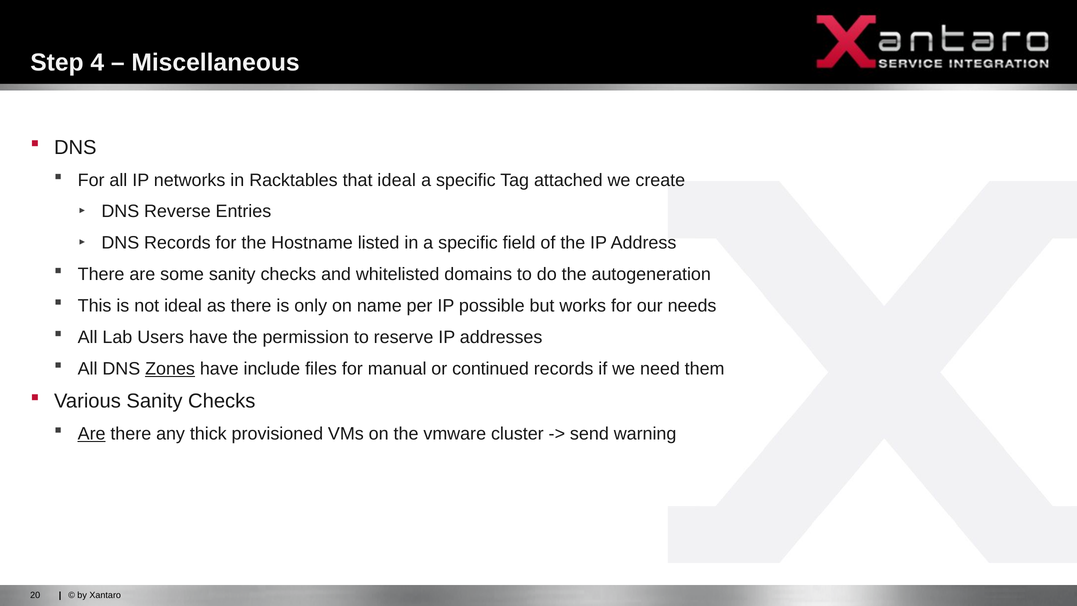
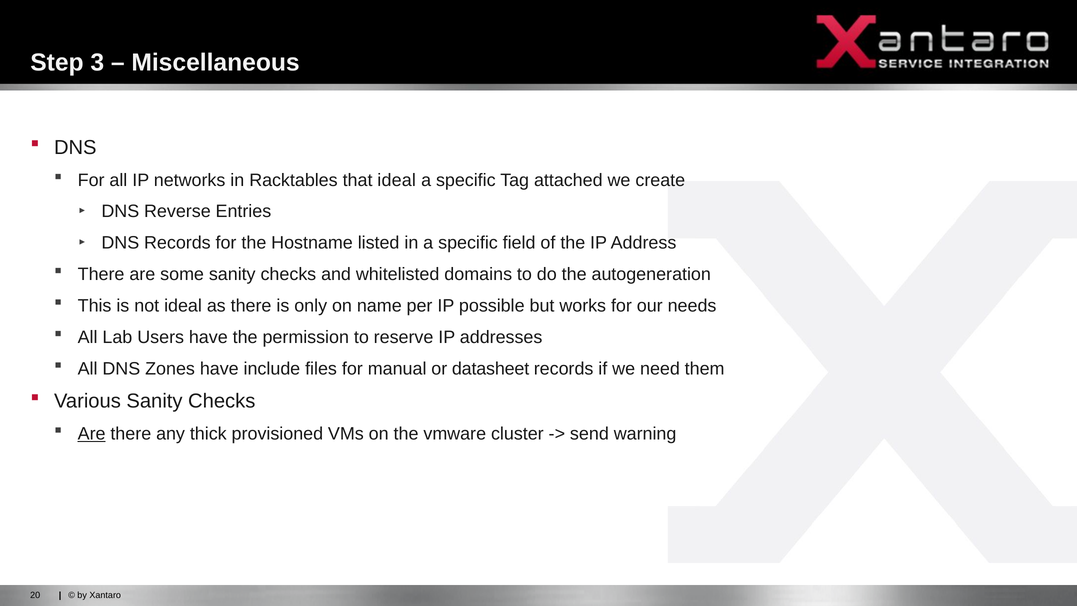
4: 4 -> 3
Zones underline: present -> none
continued: continued -> datasheet
